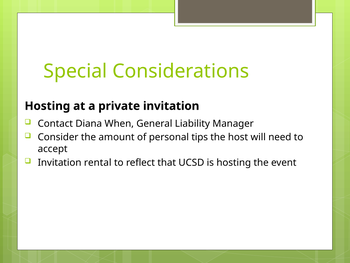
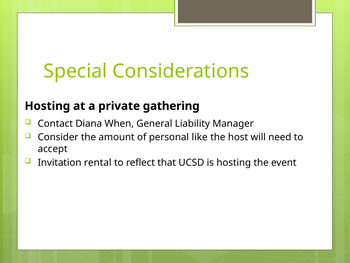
private invitation: invitation -> gathering
tips: tips -> like
